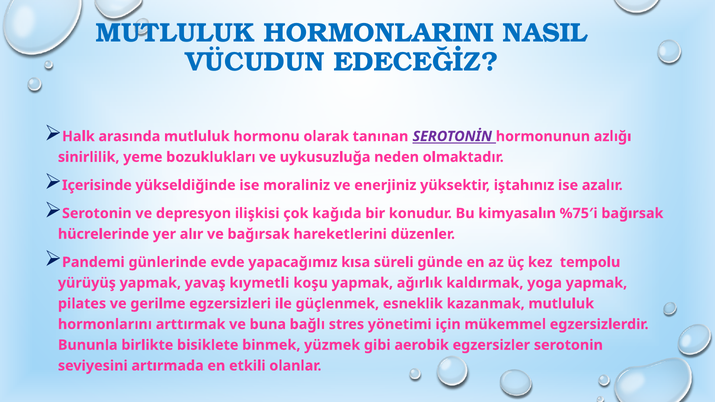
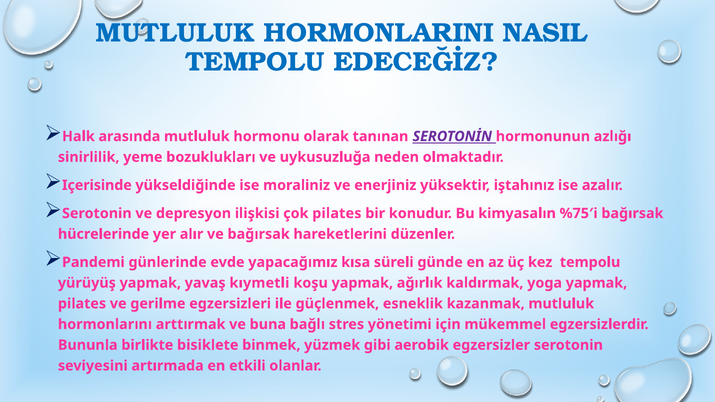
VÜCUDUN at (255, 62): VÜCUDUN -> TEMPOLU
çok kağıda: kağıda -> pilates
